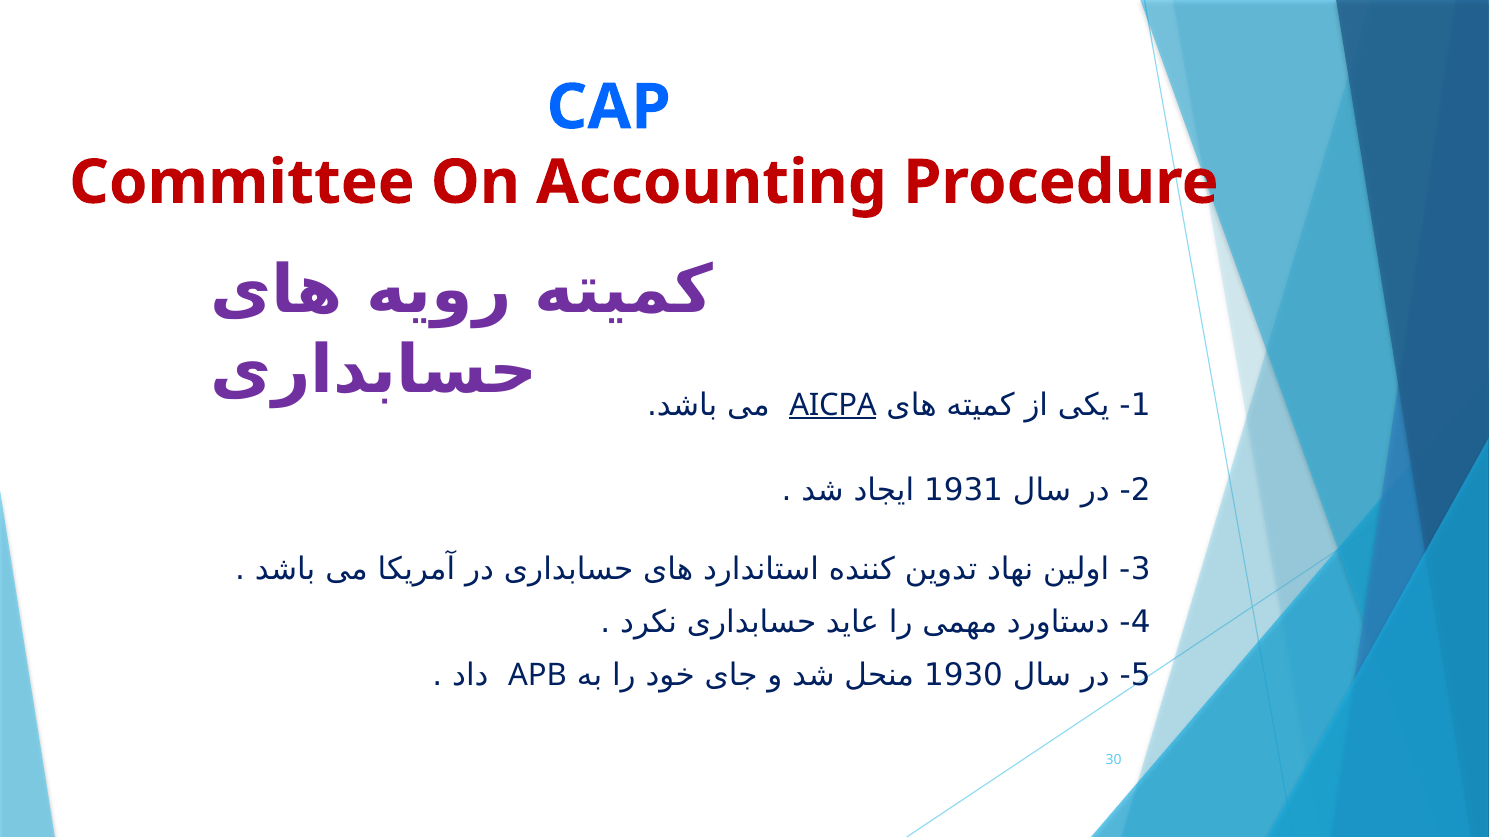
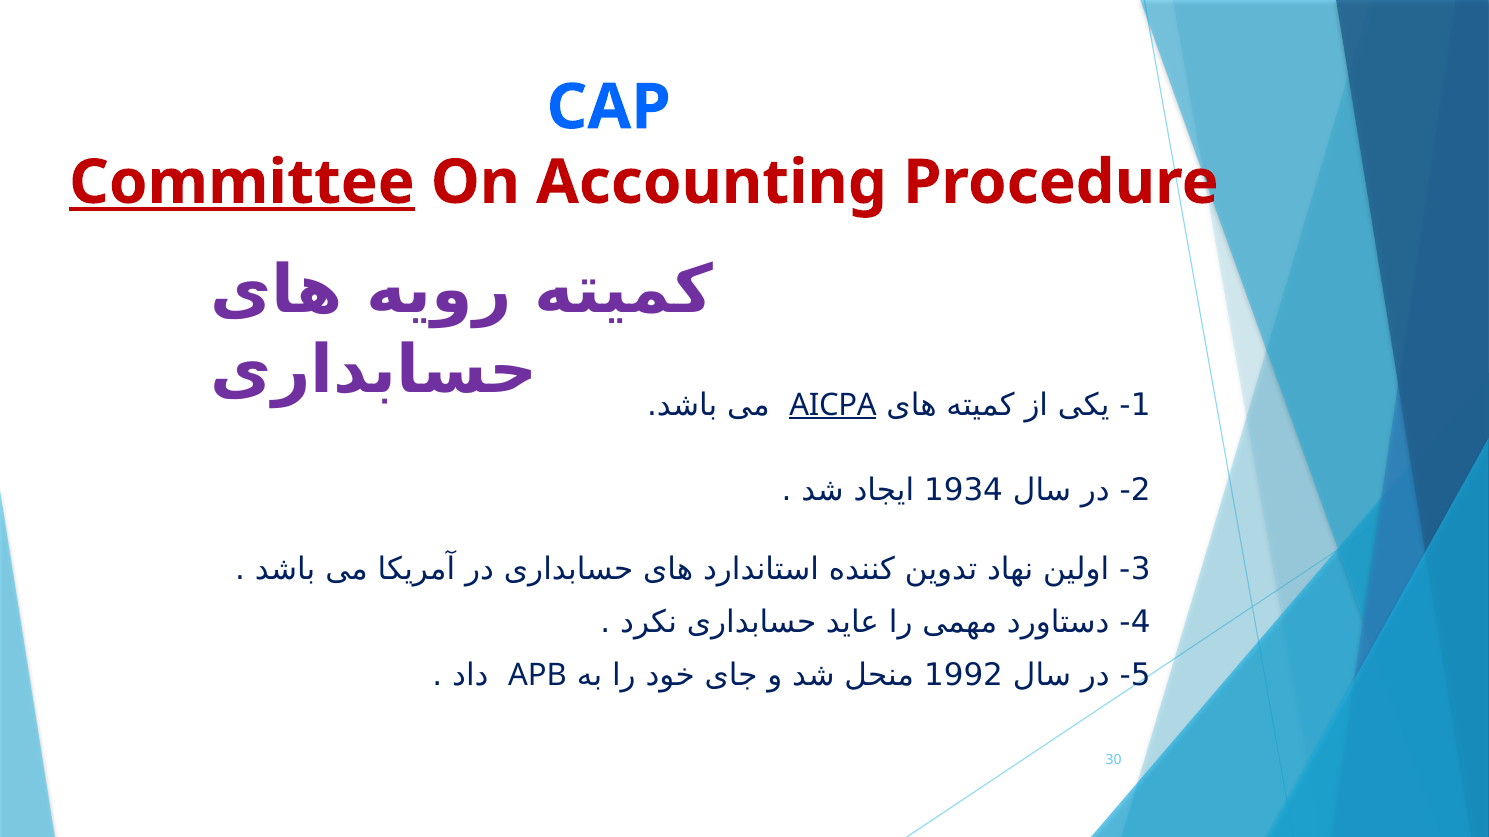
Committee underline: none -> present
1931: 1931 -> 1934
1930: 1930 -> 1992
